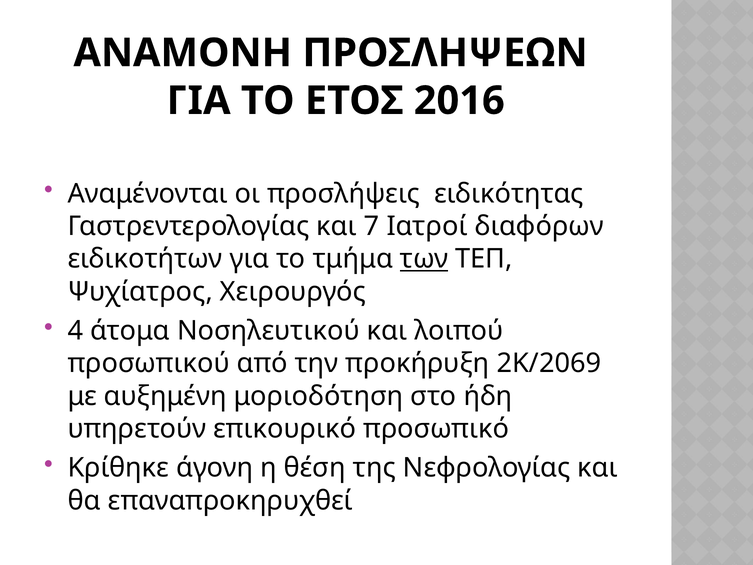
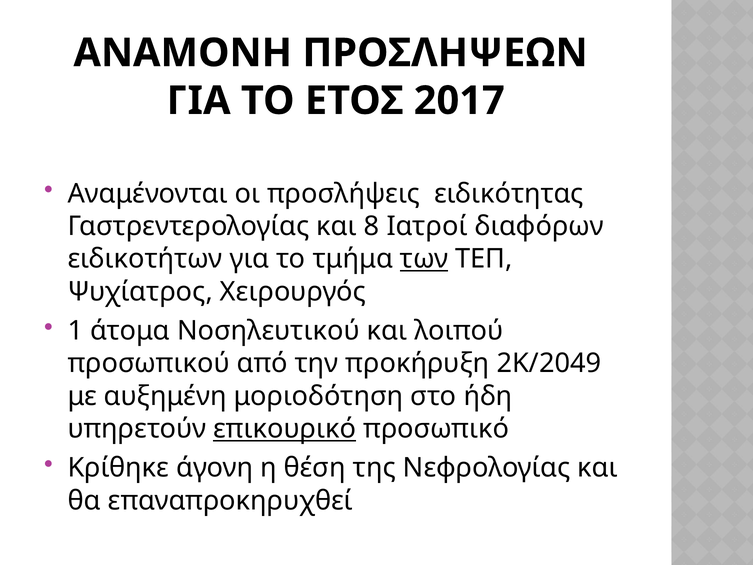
2016: 2016 -> 2017
7: 7 -> 8
4: 4 -> 1
2Κ/2069: 2Κ/2069 -> 2Κ/2049
επικουρικό underline: none -> present
